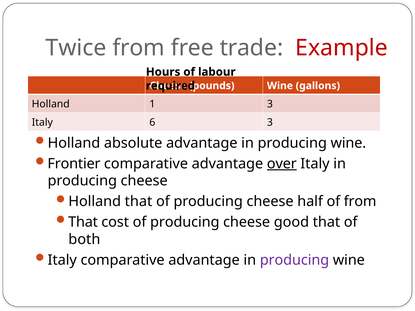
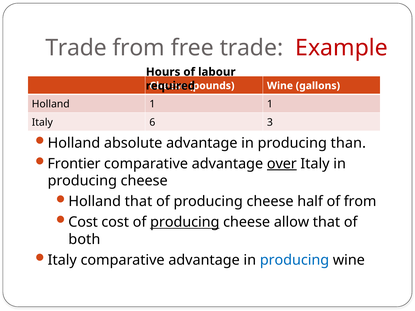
Twice at (76, 48): Twice -> Trade
1 3: 3 -> 1
wine at (348, 143): wine -> than
That at (83, 222): That -> Cost
producing at (185, 222) underline: none -> present
good: good -> allow
producing at (295, 260) colour: purple -> blue
